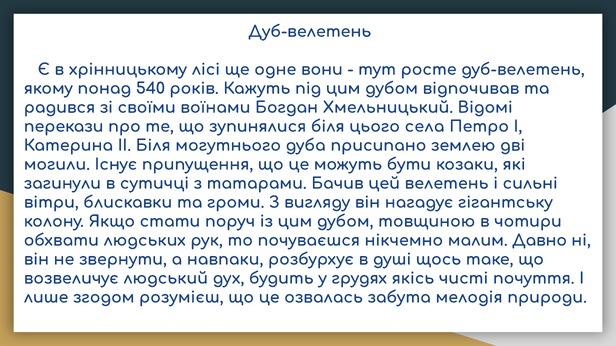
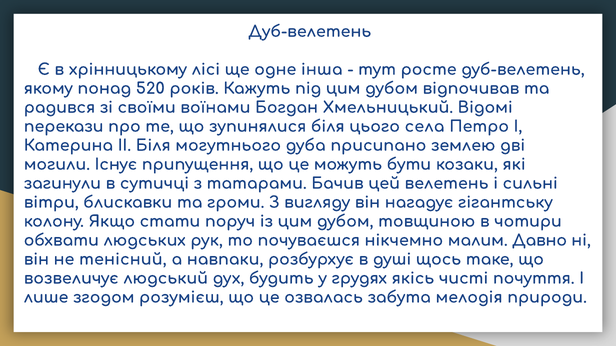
вони: вони -> інша
540: 540 -> 520
звернути: звернути -> тенісний
